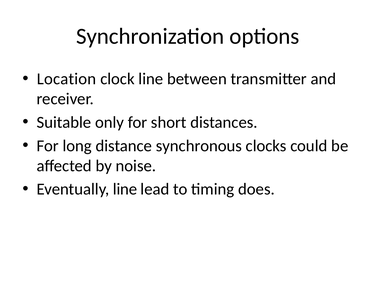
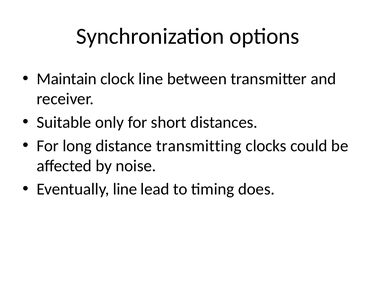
Location: Location -> Maintain
synchronous: synchronous -> transmitting
